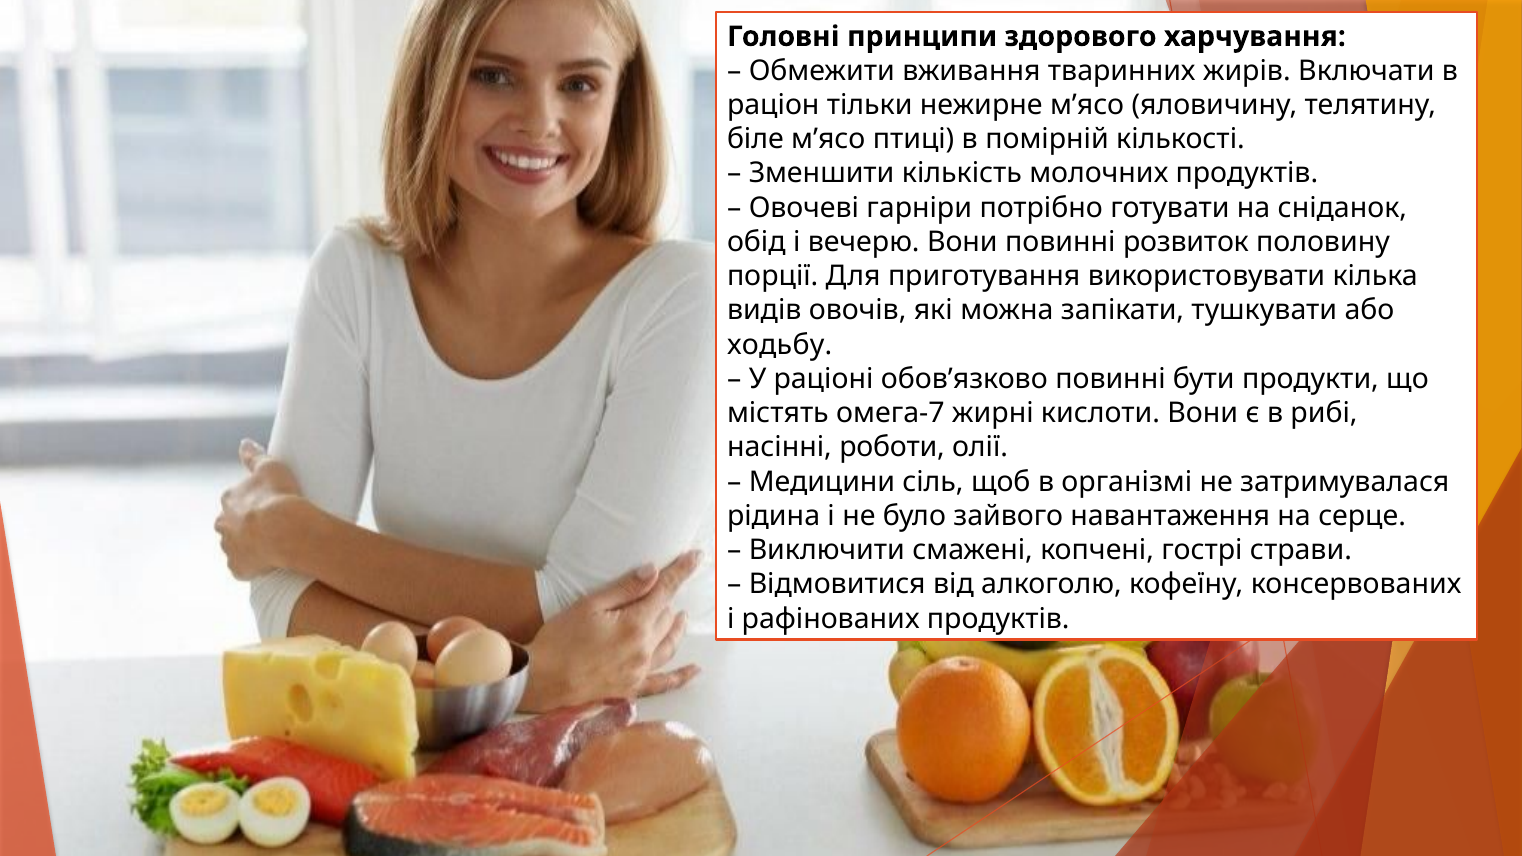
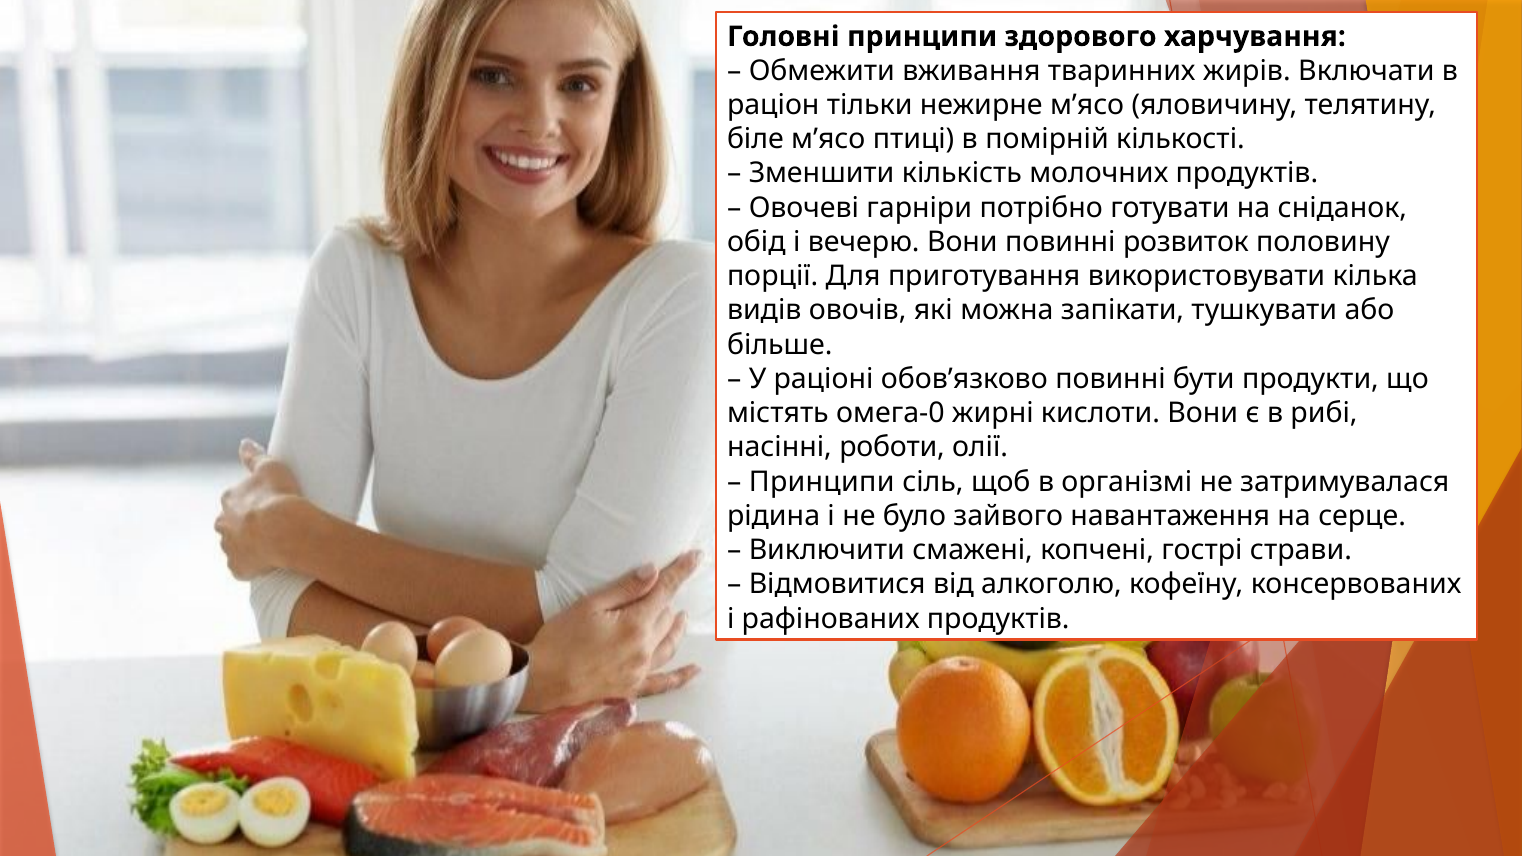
ходьбу: ходьбу -> більше
омега-7: омега-7 -> омега-0
Медицини at (822, 482): Медицини -> Принципи
